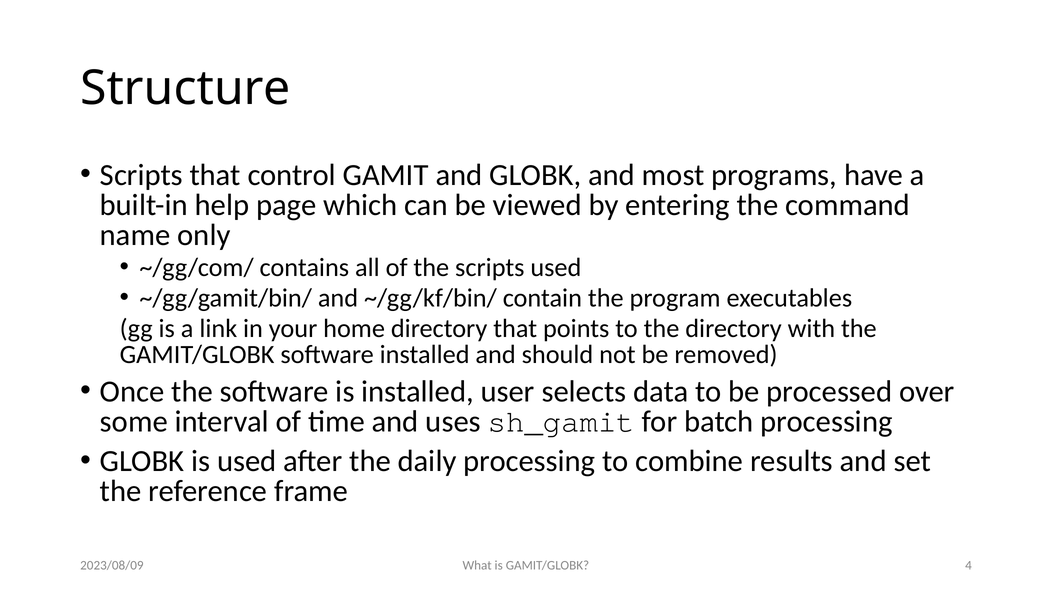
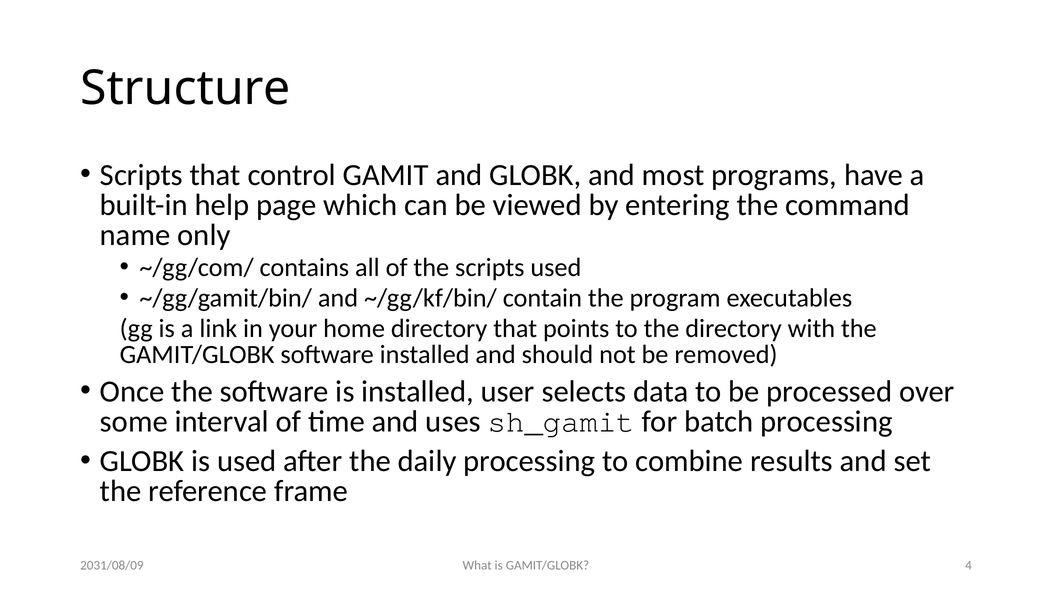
2023/08/09: 2023/08/09 -> 2031/08/09
